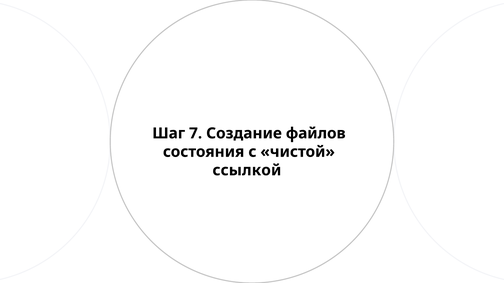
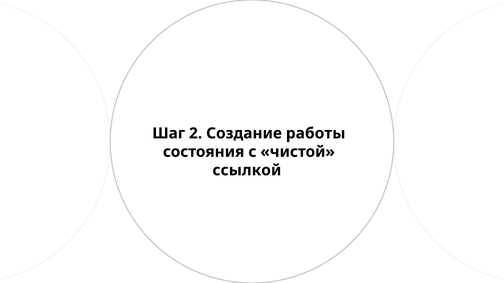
7: 7 -> 2
файлов: файлов -> работы
